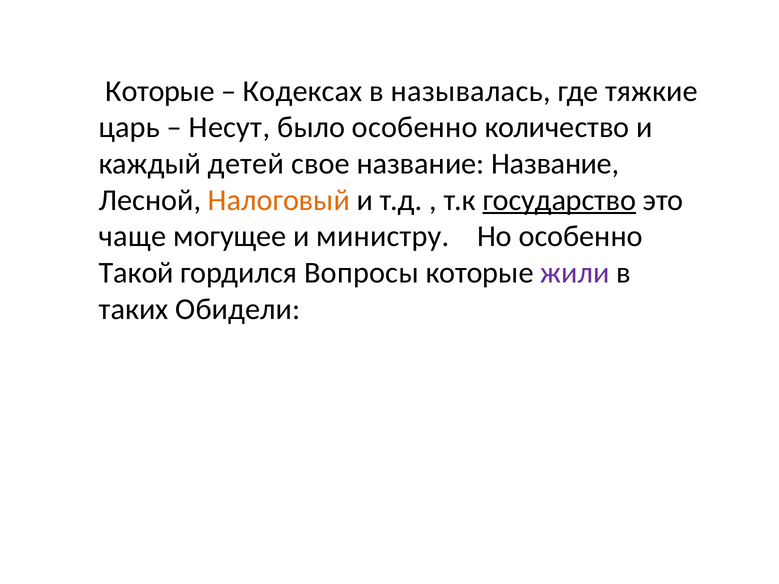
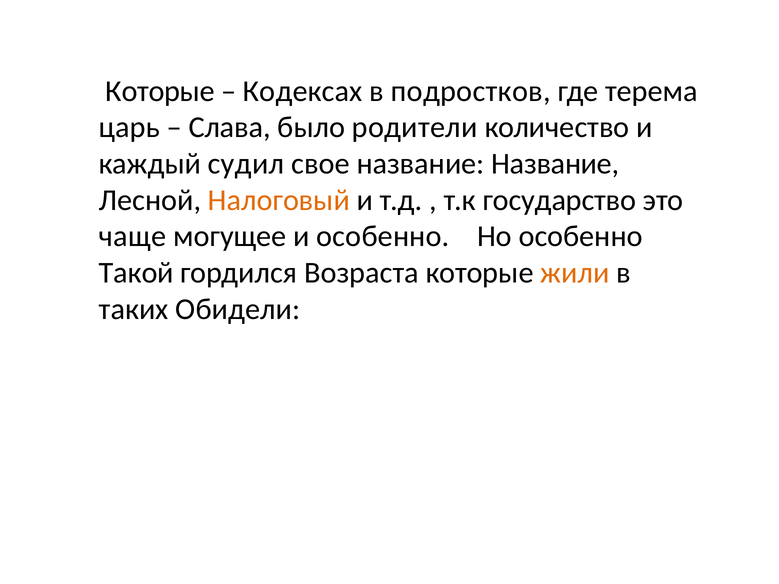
называлась: называлась -> подростков
тяжкие: тяжкие -> терема
Несут: Несут -> Слава
было особенно: особенно -> родители
детей: детей -> судил
государство underline: present -> none
и министру: министру -> особенно
Вопросы: Вопросы -> Возраста
жили colour: purple -> orange
